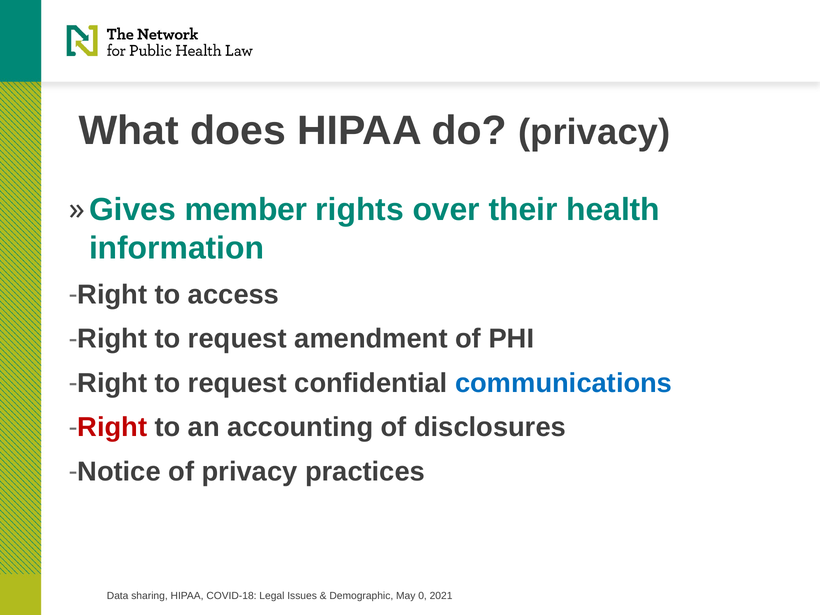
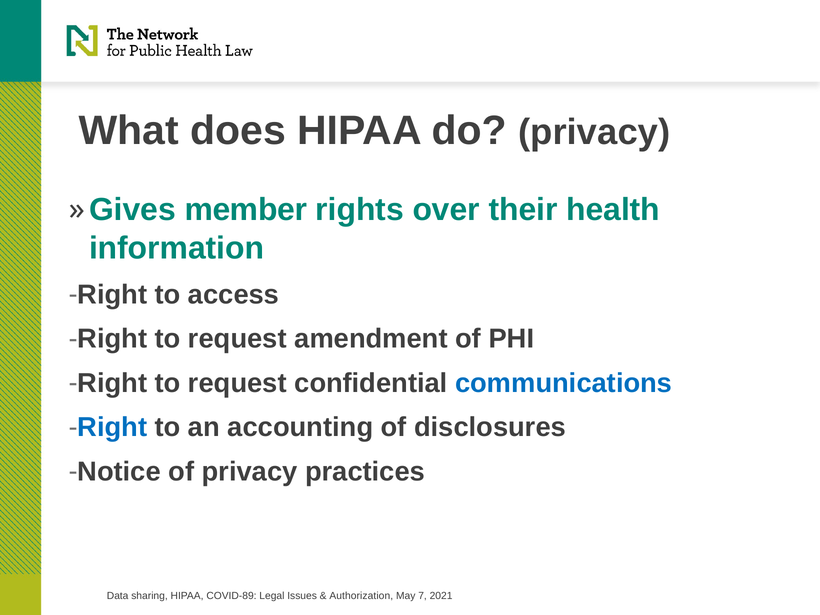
Right at (112, 427) colour: red -> blue
COVID-18: COVID-18 -> COVID-89
Demographic: Demographic -> Authorization
0: 0 -> 7
